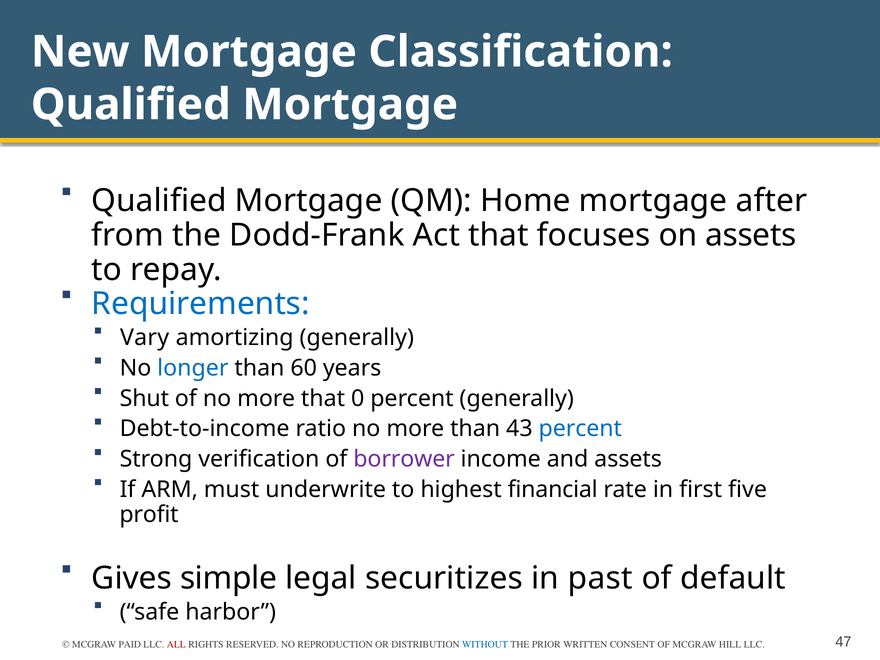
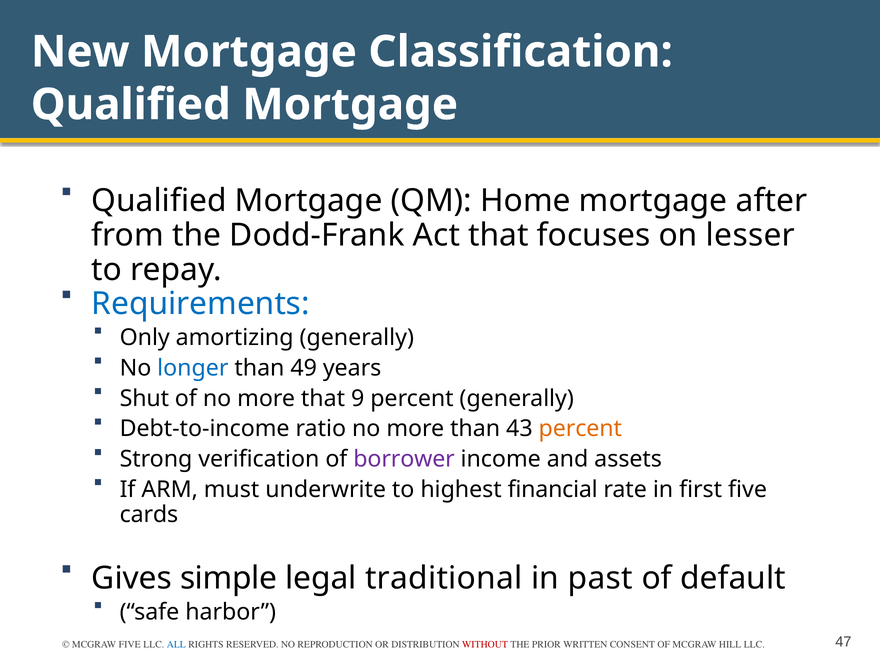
on assets: assets -> lesser
Vary: Vary -> Only
60: 60 -> 49
0: 0 -> 9
percent at (580, 429) colour: blue -> orange
profit: profit -> cards
securitizes: securitizes -> traditional
MCGRAW PAID: PAID -> FIVE
ALL colour: red -> blue
WITHOUT colour: blue -> red
